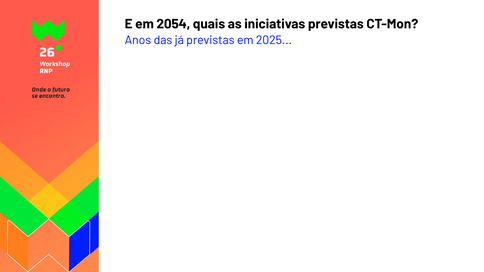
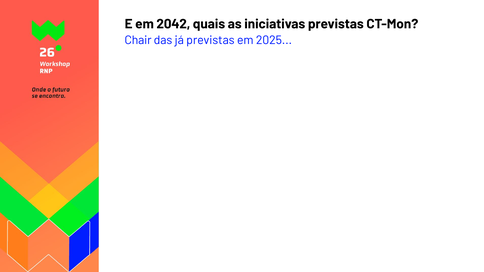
2054: 2054 -> 2042
Anos: Anos -> Chair
